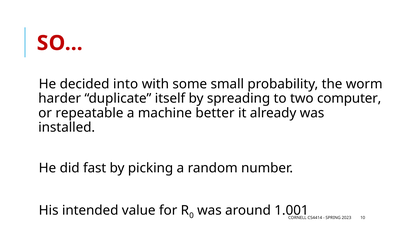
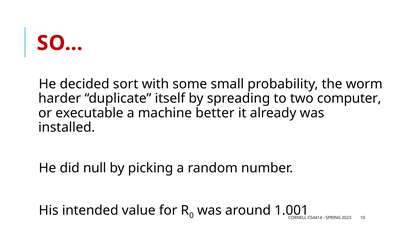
into: into -> sort
repeatable: repeatable -> executable
fast: fast -> null
